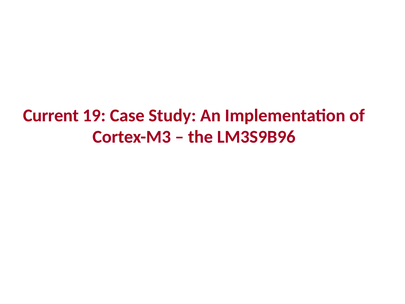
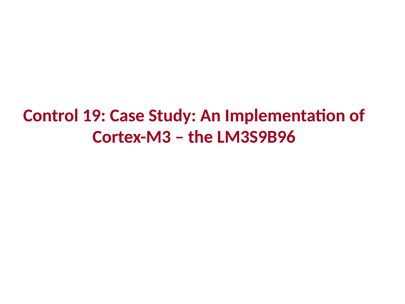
Current: Current -> Control
